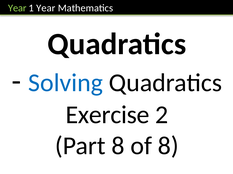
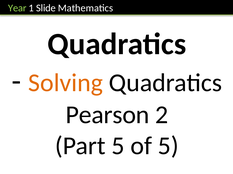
1 Year: Year -> Slide
Solving colour: blue -> orange
Exercise: Exercise -> Pearson
Part 8: 8 -> 5
of 8: 8 -> 5
